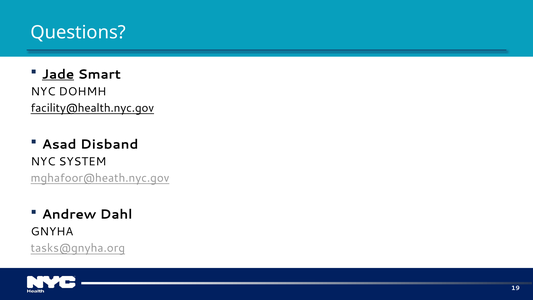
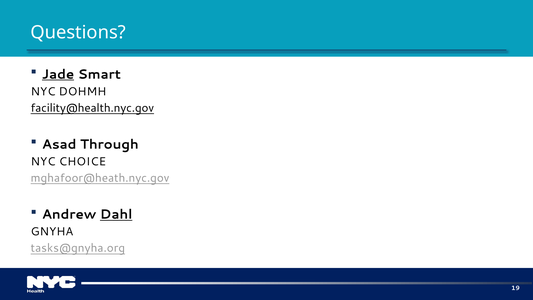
Disband: Disband -> Through
SYSTEM: SYSTEM -> CHOICE
Dahl underline: none -> present
